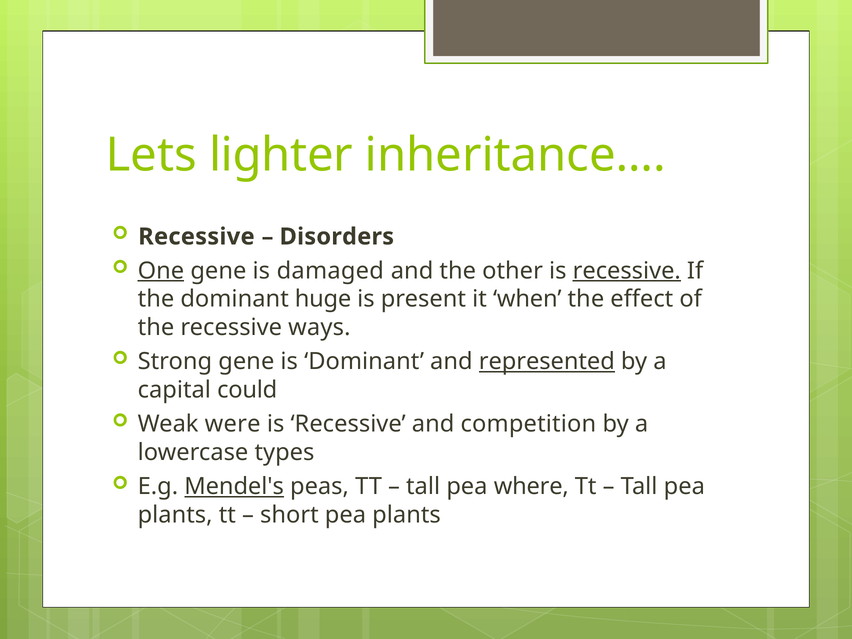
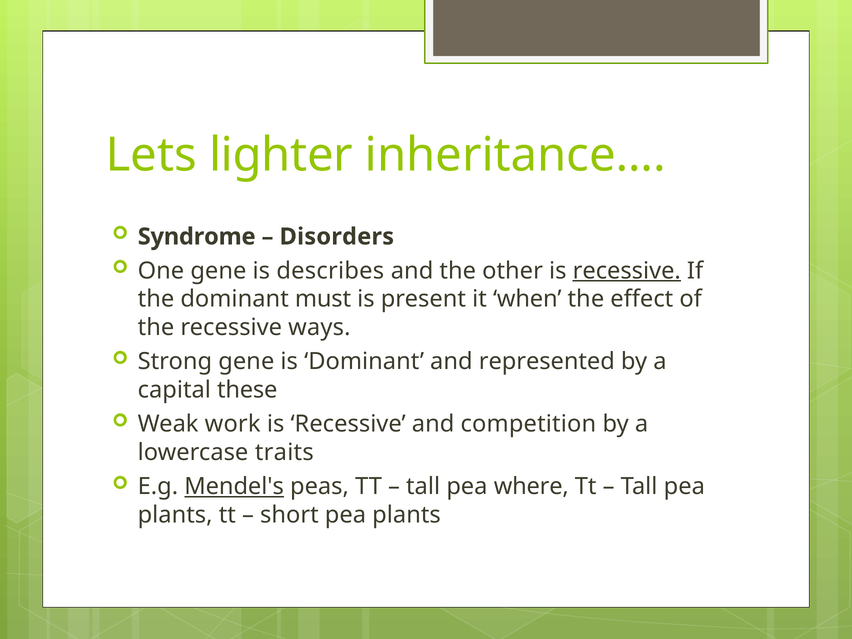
Recessive at (196, 237): Recessive -> Syndrome
One underline: present -> none
damaged: damaged -> describes
huge: huge -> must
represented underline: present -> none
could: could -> these
were: were -> work
types: types -> traits
